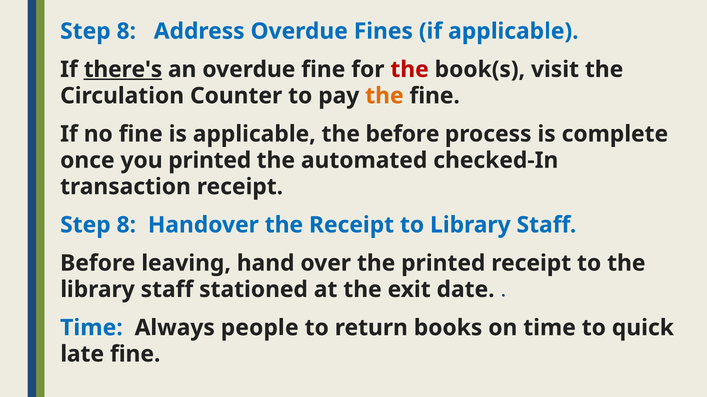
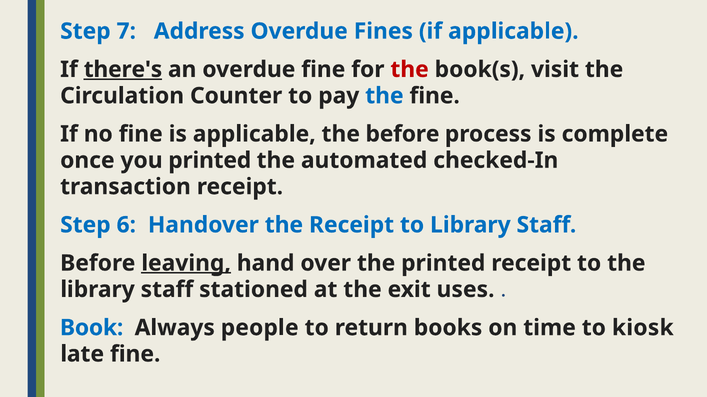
8 at (126, 31): 8 -> 7
the at (384, 96) colour: orange -> blue
8 at (126, 225): 8 -> 6
leaving underline: none -> present
date: date -> uses
Time at (91, 328): Time -> Book
quick: quick -> kiosk
